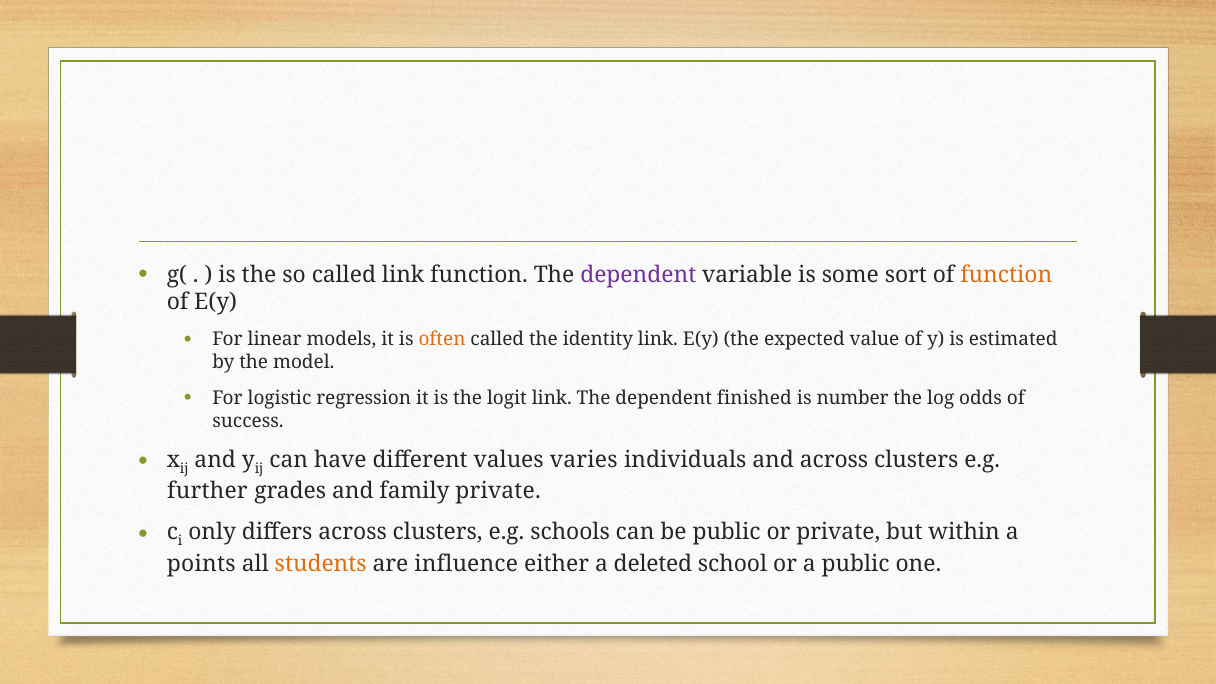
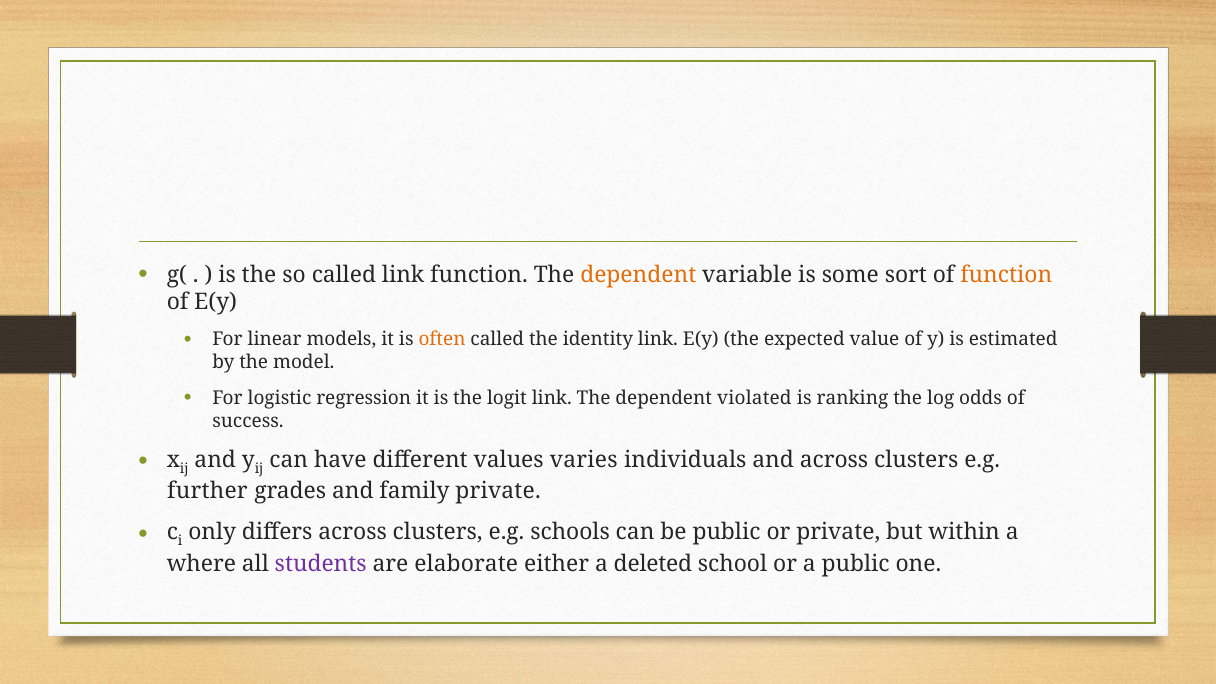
dependent at (638, 275) colour: purple -> orange
finished: finished -> violated
number: number -> ranking
points: points -> where
students colour: orange -> purple
influence: influence -> elaborate
